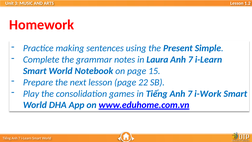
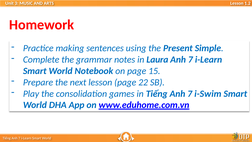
i-Work: i-Work -> i-Swim
